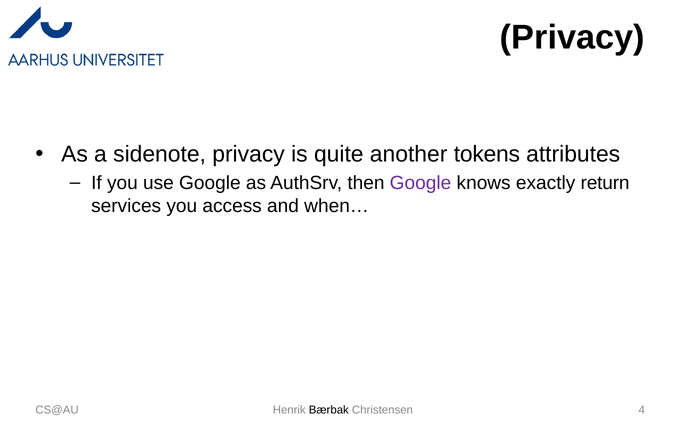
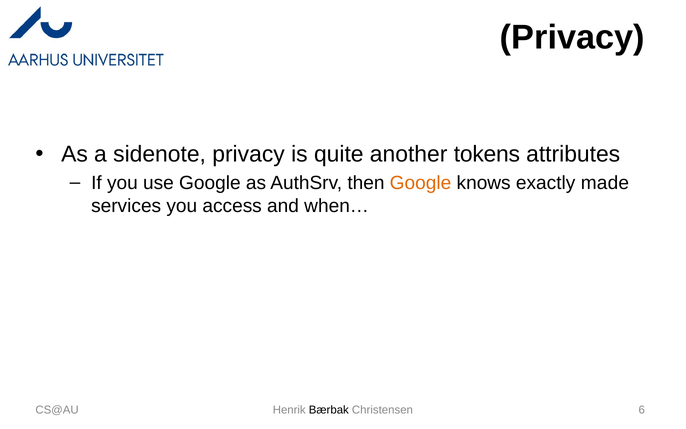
Google at (421, 183) colour: purple -> orange
return: return -> made
4: 4 -> 6
